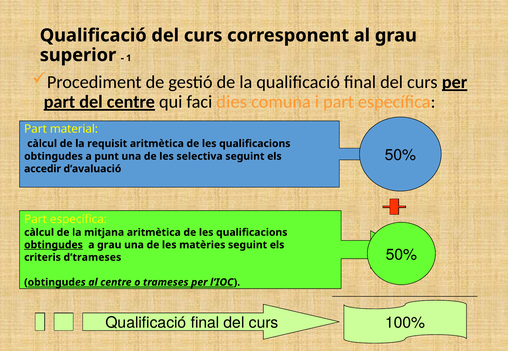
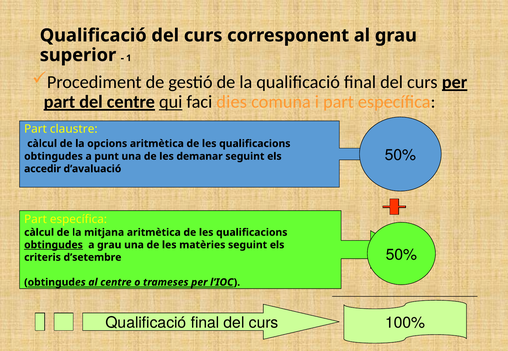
qui underline: none -> present
material: material -> claustre
requisit: requisit -> opcions
selectiva: selectiva -> demanar
d’trameses: d’trameses -> d’setembre
